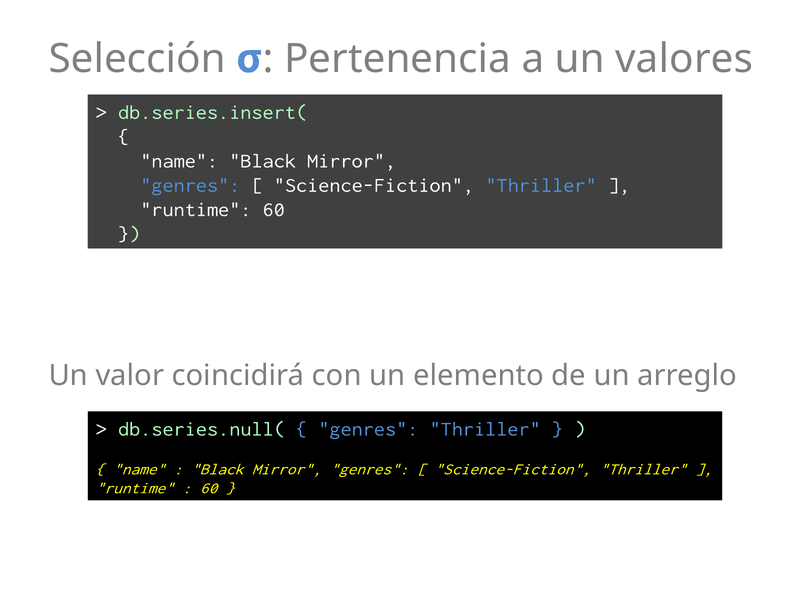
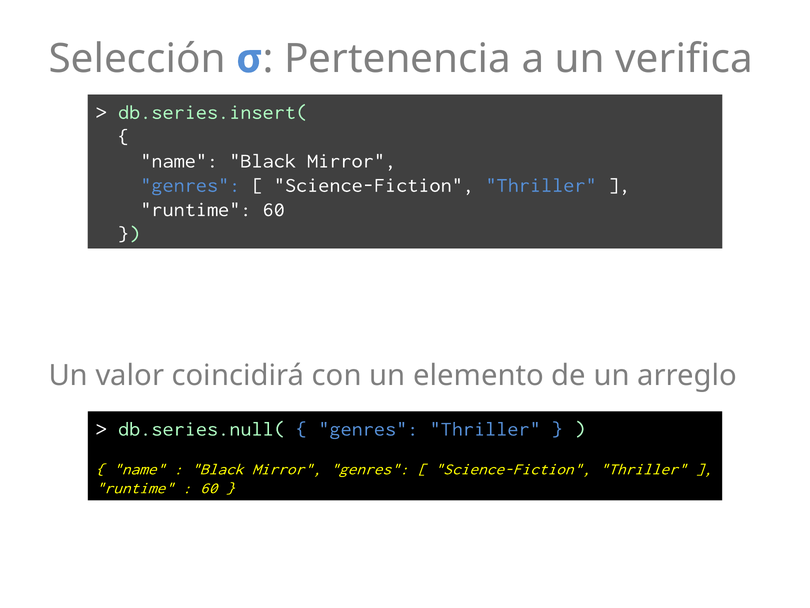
valores: valores -> verifica
